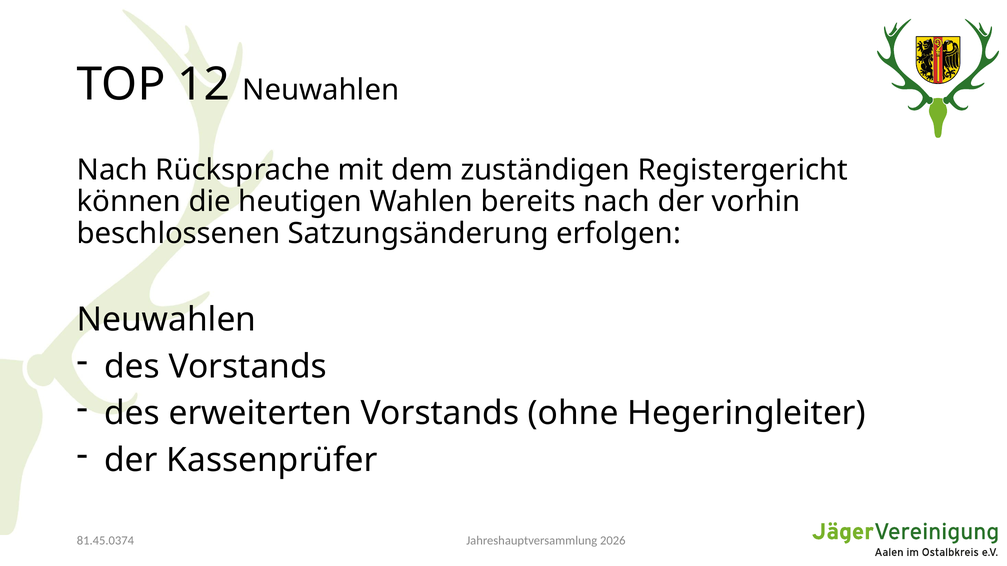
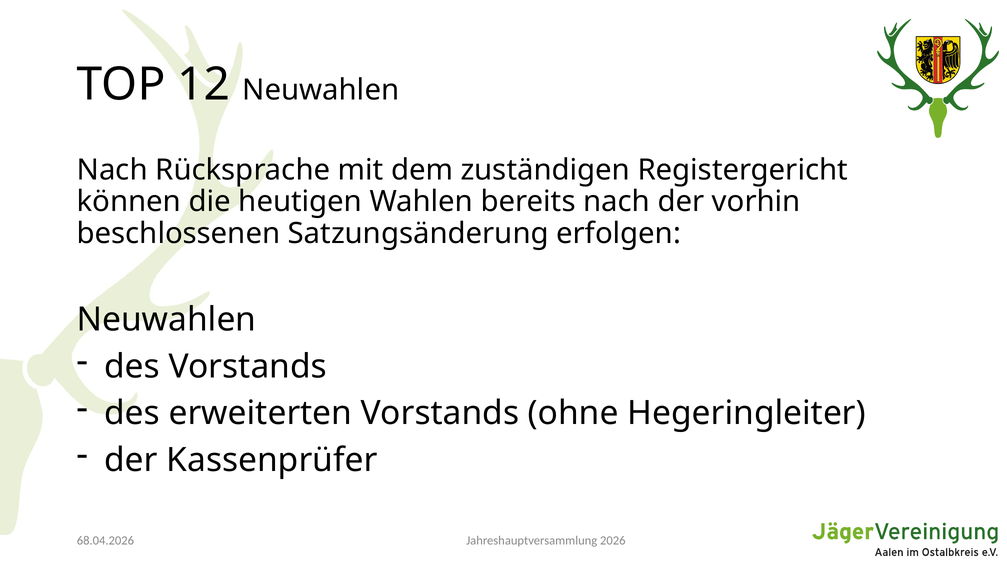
81.45.0374: 81.45.0374 -> 68.04.2026
